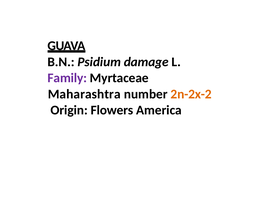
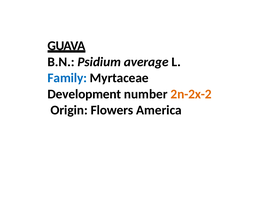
damage: damage -> average
Family colour: purple -> blue
Maharashtra: Maharashtra -> Development
